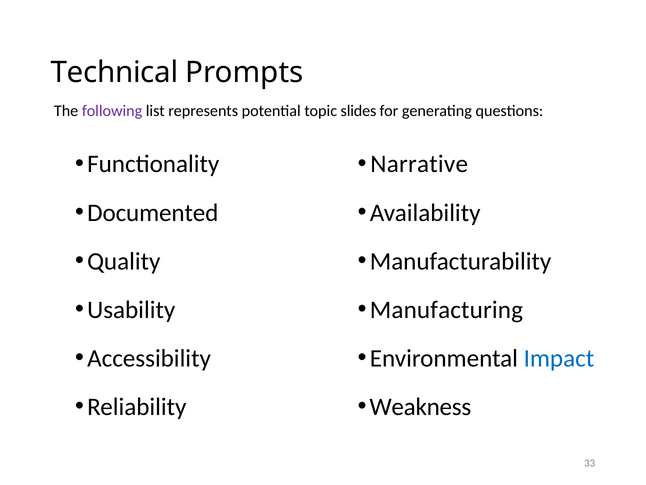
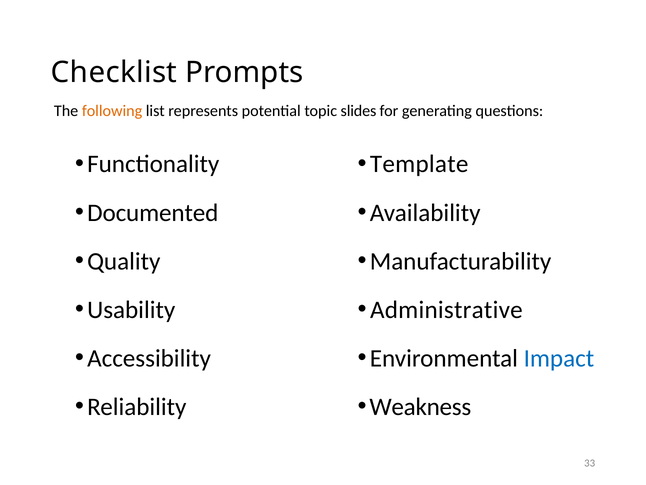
Technical: Technical -> Checklist
following colour: purple -> orange
Narrative: Narrative -> Template
Manufacturing: Manufacturing -> Administrative
